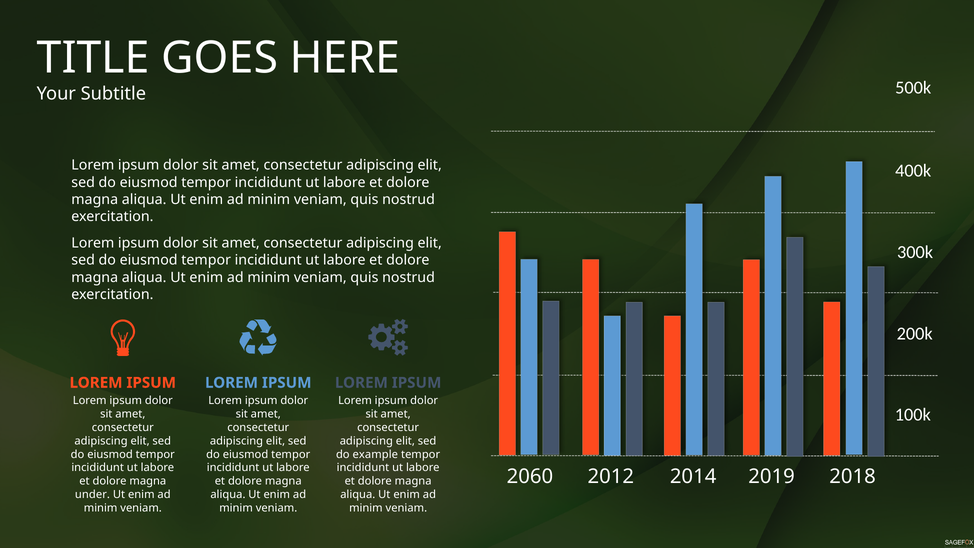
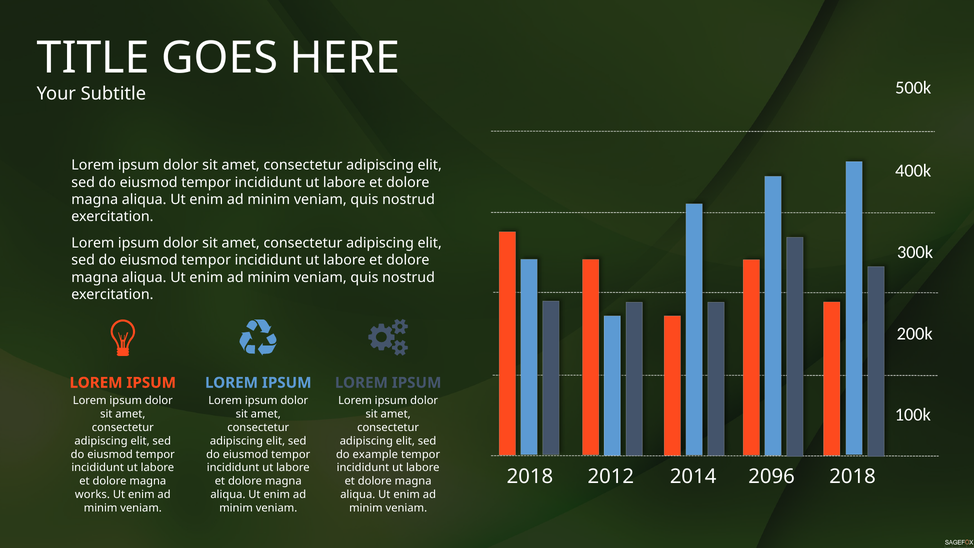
2060 at (530, 477): 2060 -> 2018
2019: 2019 -> 2096
under: under -> works
